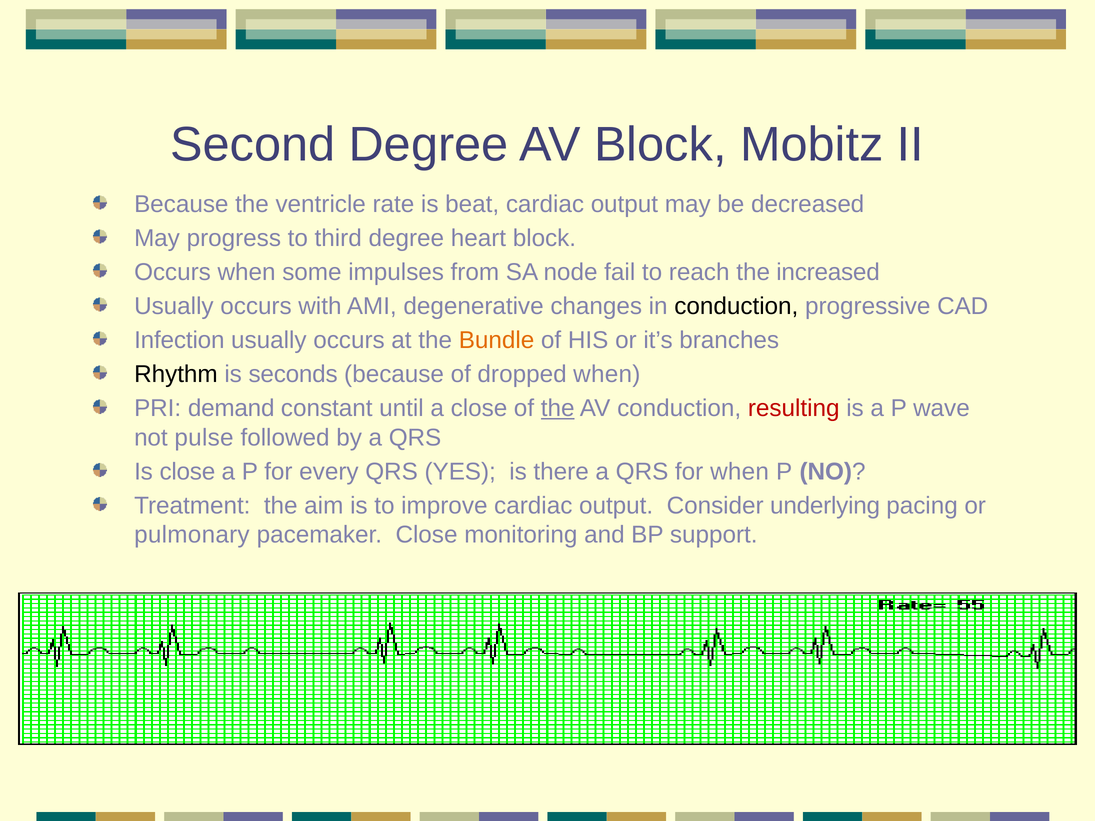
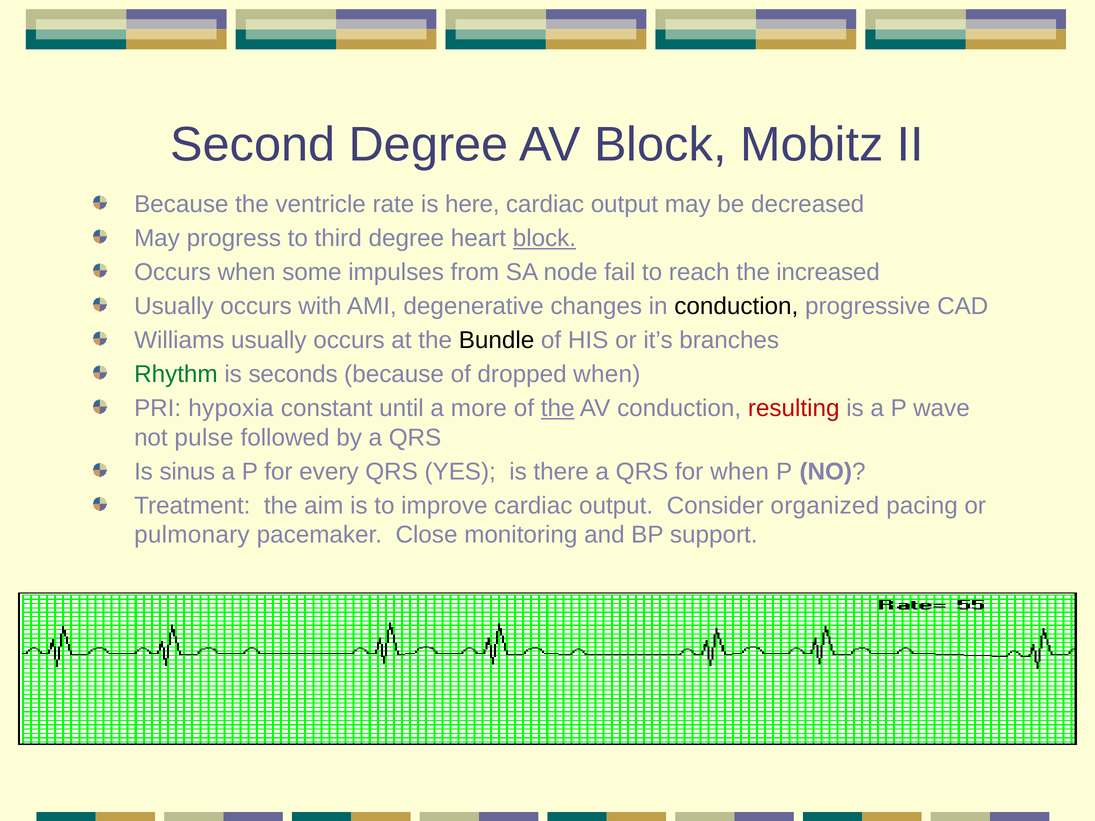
beat: beat -> here
block at (544, 238) underline: none -> present
Infection: Infection -> Williams
Bundle colour: orange -> black
Rhythm colour: black -> green
demand: demand -> hypoxia
a close: close -> more
Is close: close -> sinus
underlying: underlying -> organized
